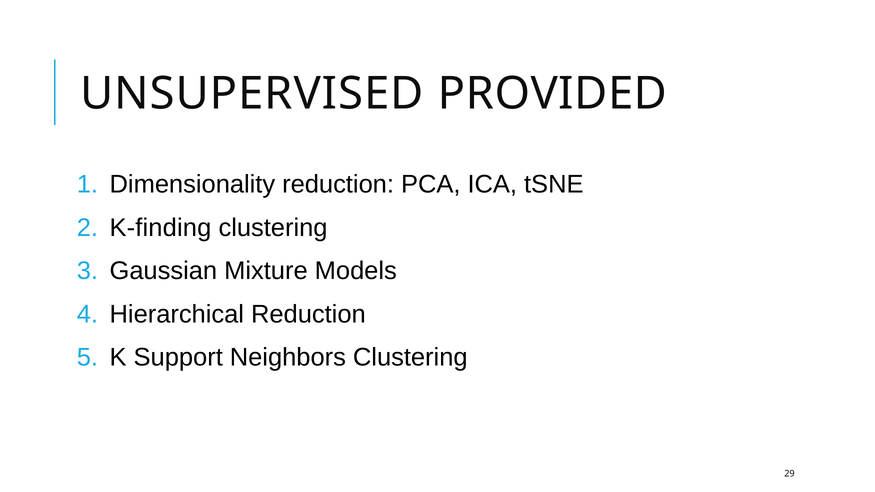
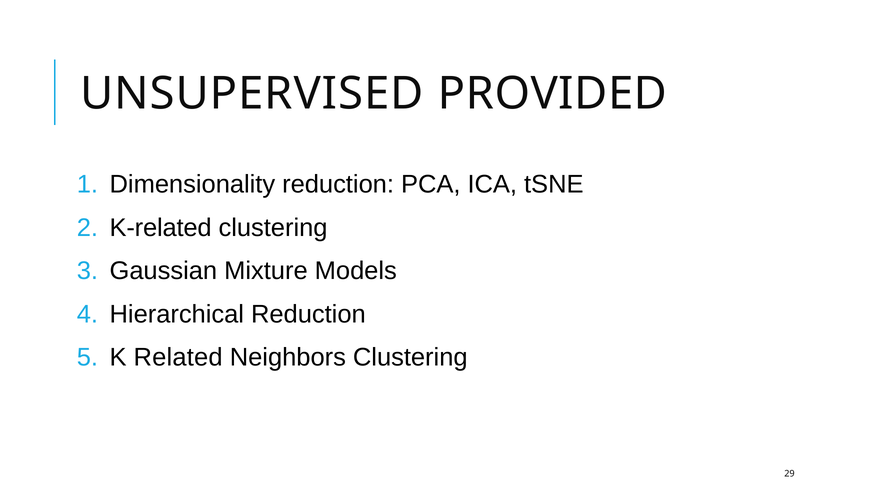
K-finding: K-finding -> K-related
Support: Support -> Related
